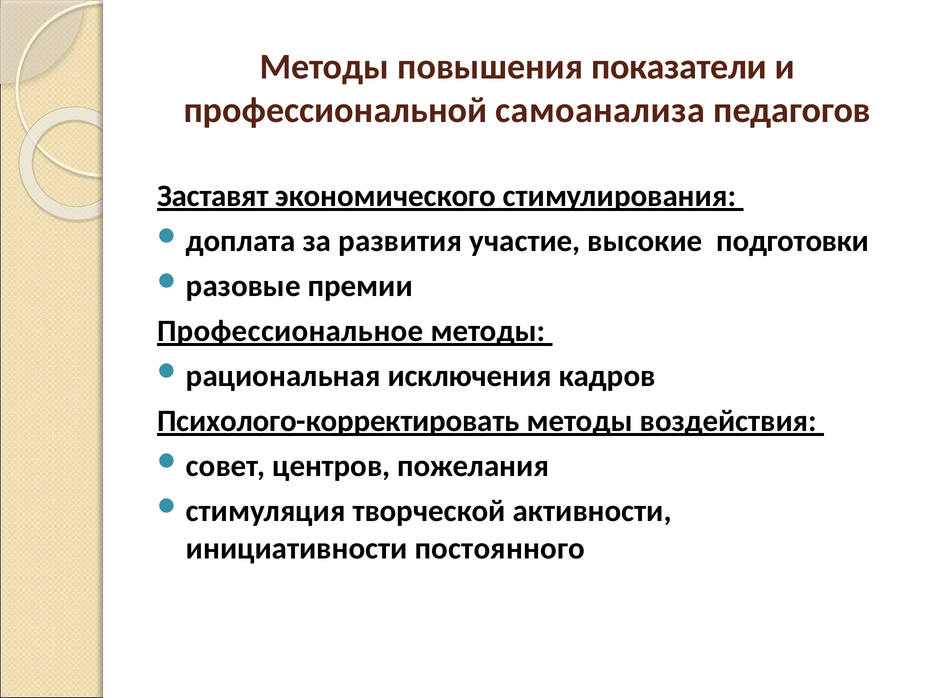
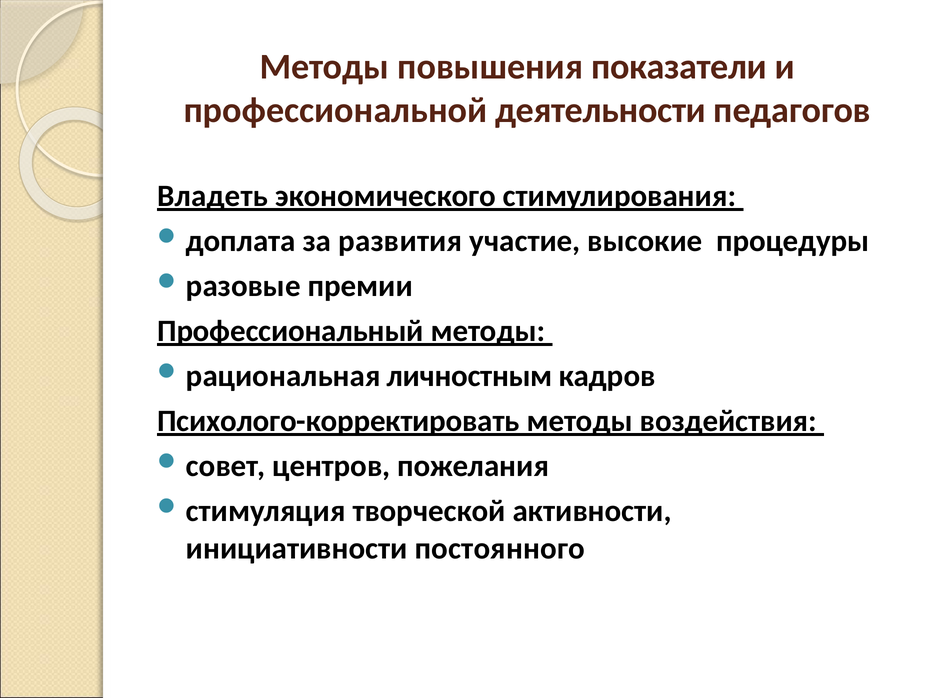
самоанализа: самоанализа -> деятельности
Заставят: Заставят -> Владеть
подготовки: подготовки -> процедуры
Профессиональное: Профессиональное -> Профессиональный
исключения: исключения -> личностным
